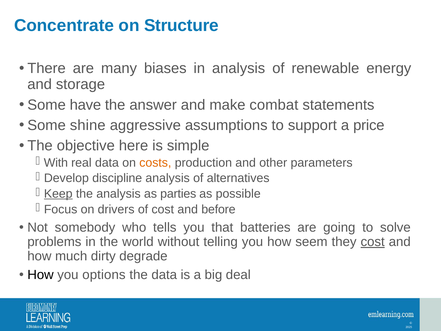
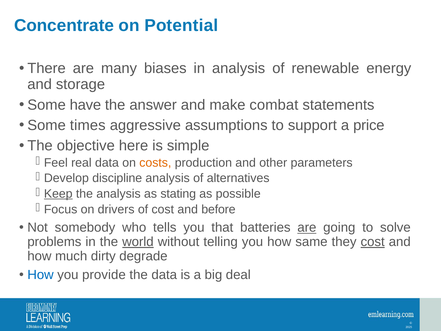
Structure: Structure -> Potential
shine: shine -> times
With: With -> Feel
parties: parties -> stating
are at (307, 227) underline: none -> present
world underline: none -> present
seem: seem -> same
How at (41, 275) colour: black -> blue
options: options -> provide
